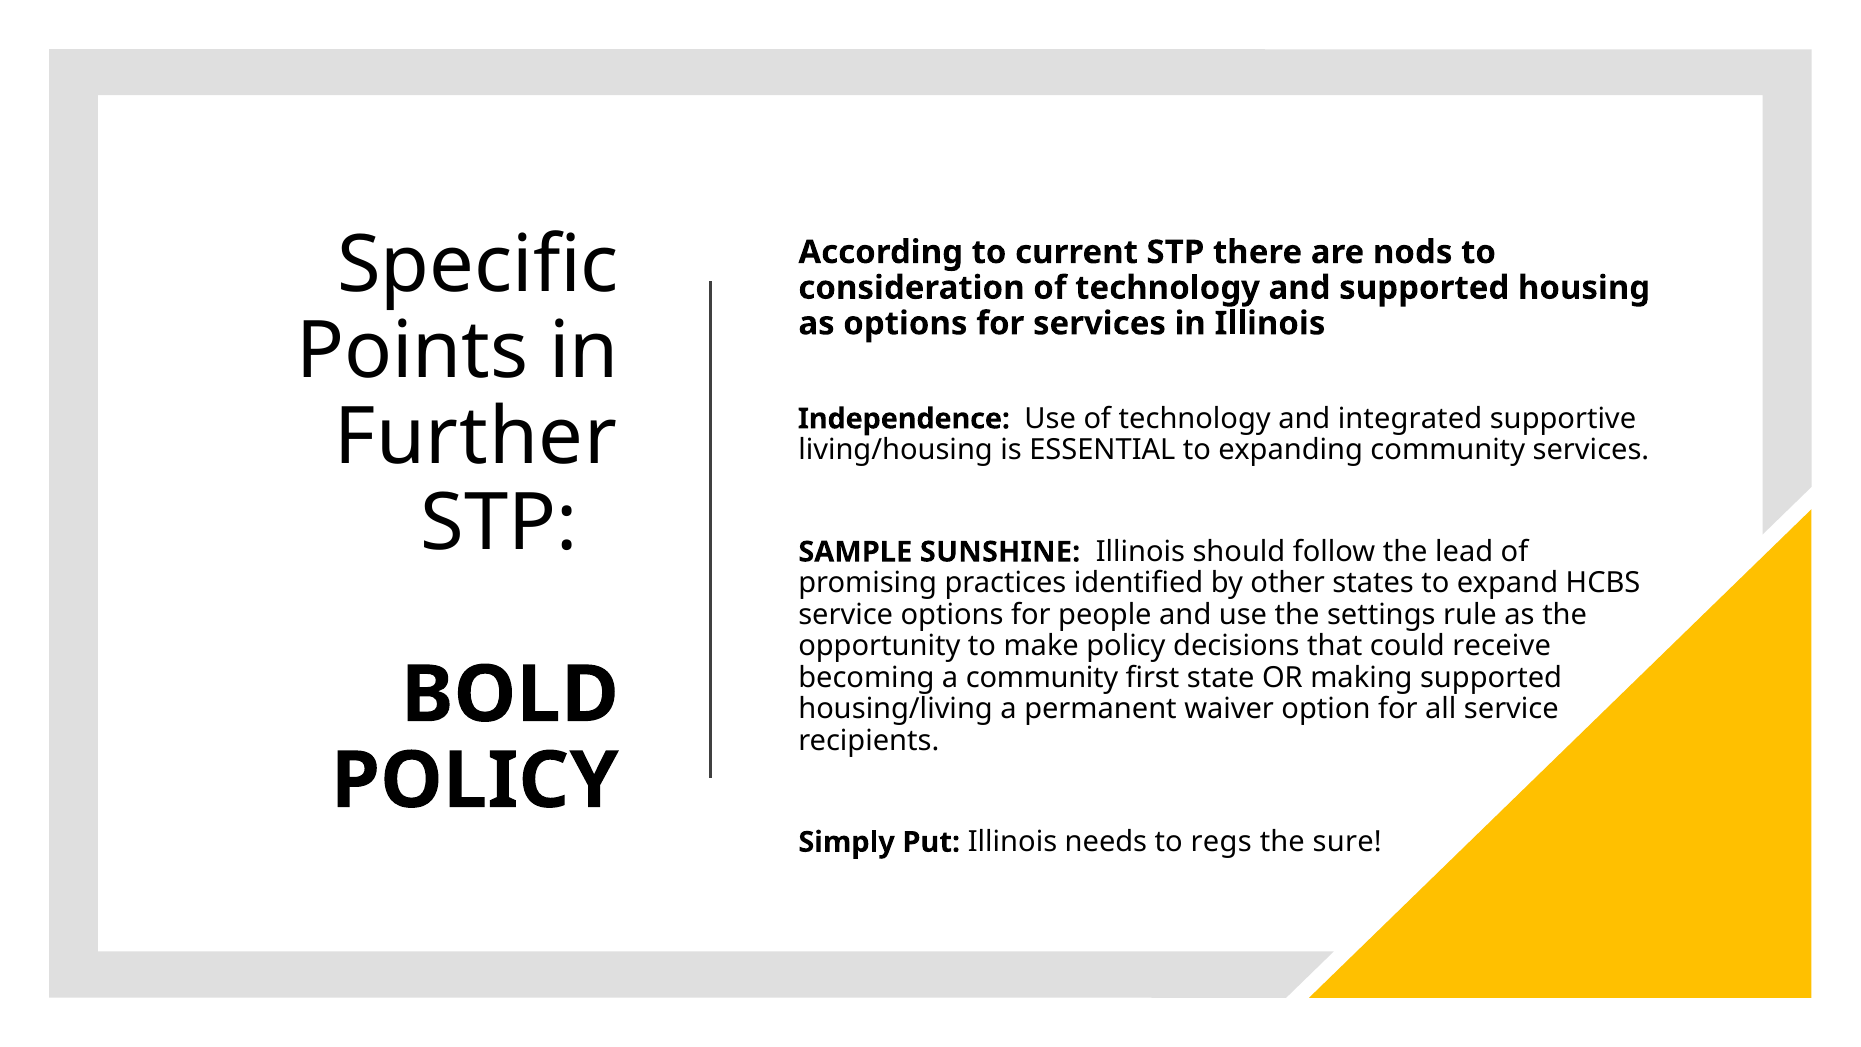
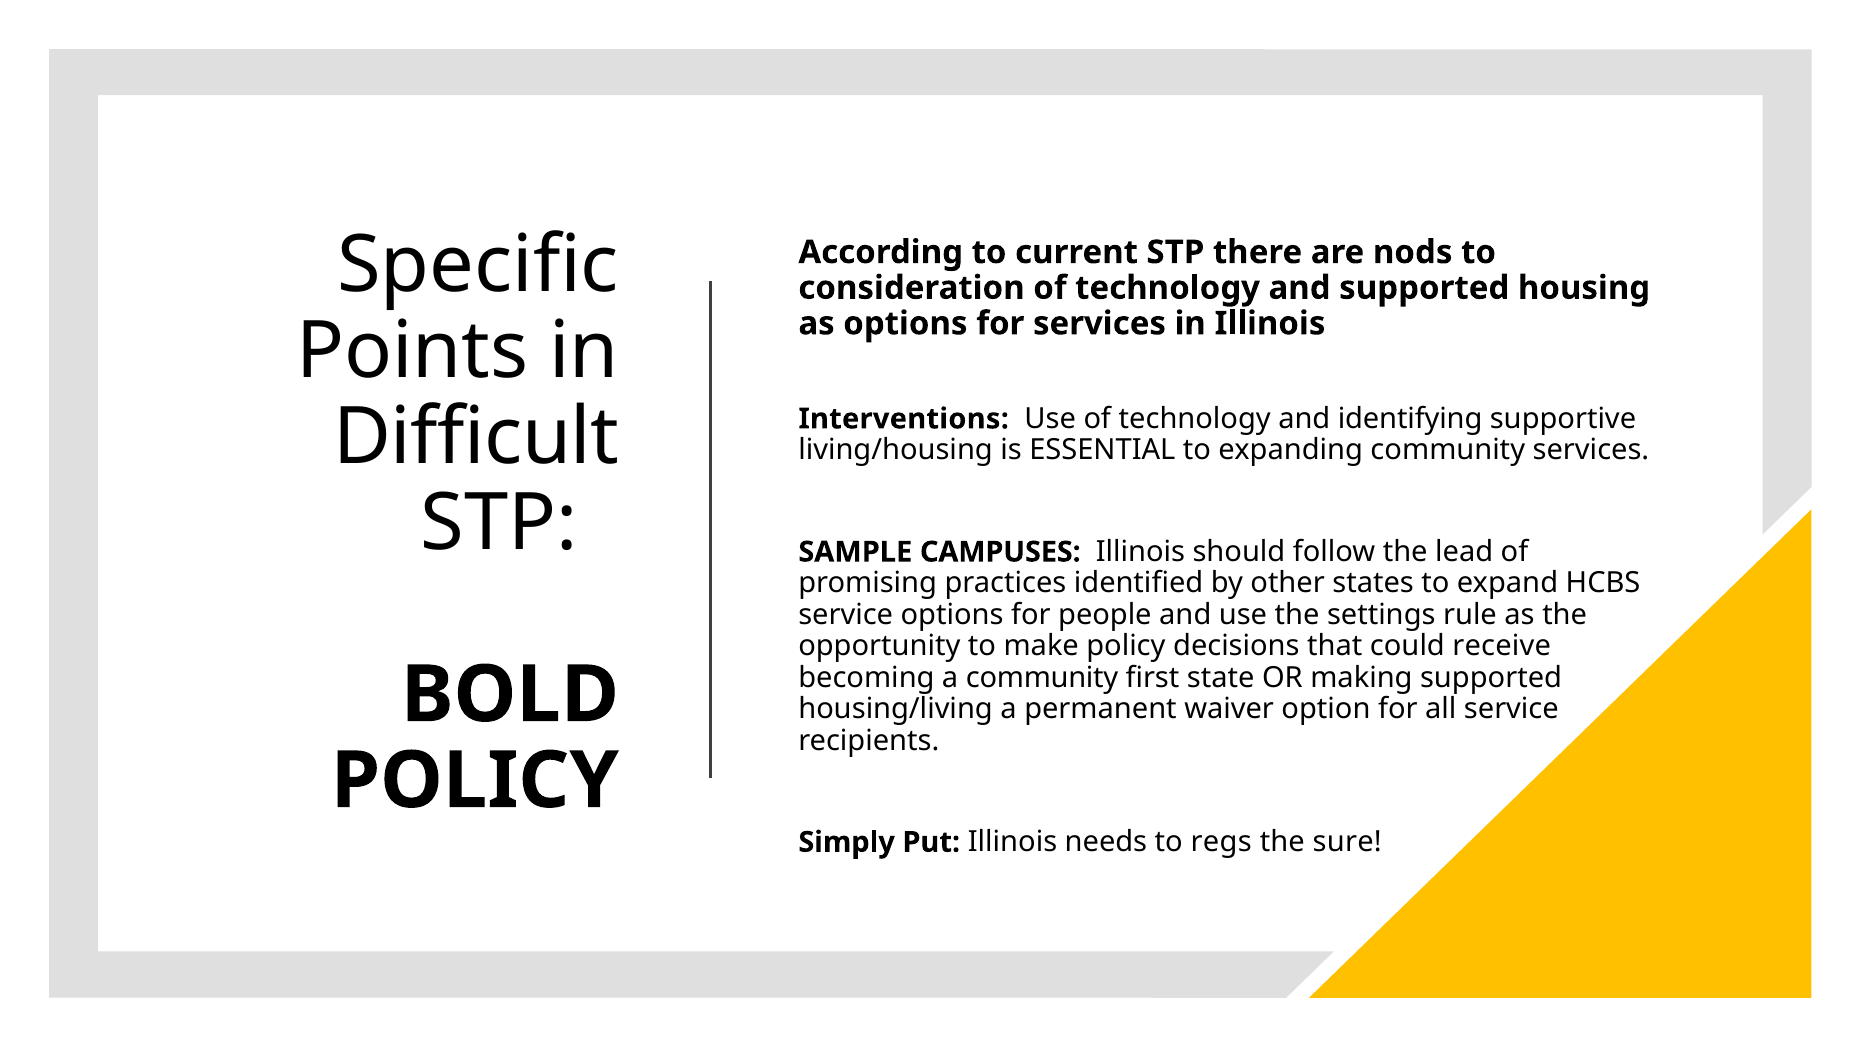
Independence: Independence -> Interventions
integrated: integrated -> identifying
Further: Further -> Difficult
SUNSHINE: SUNSHINE -> CAMPUSES
